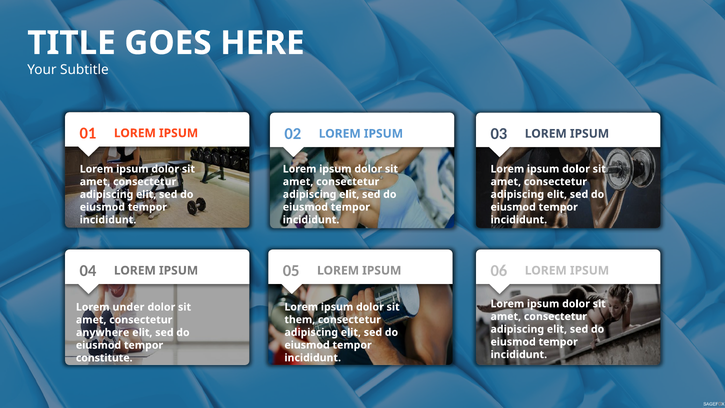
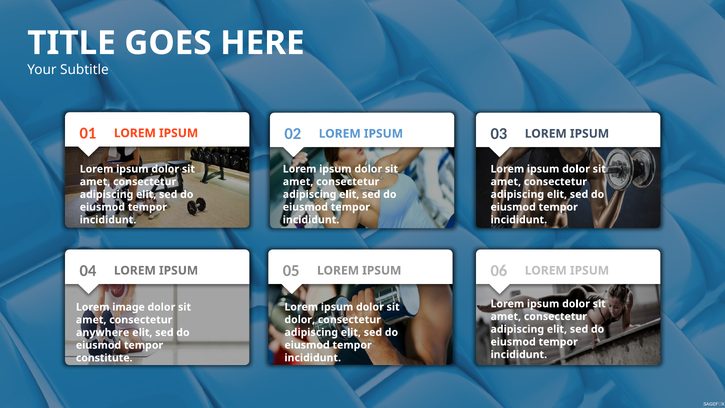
under: under -> image
them at (300, 320): them -> dolor
